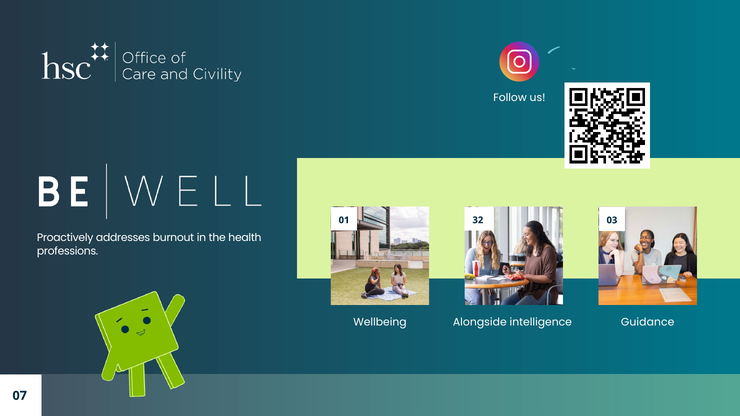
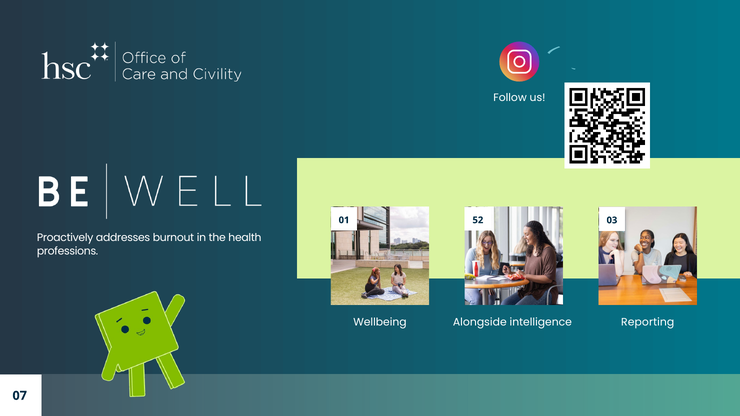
32: 32 -> 52
Guidance: Guidance -> Reporting
